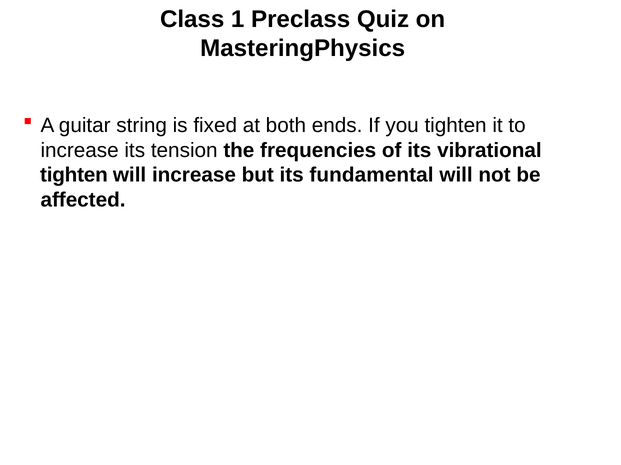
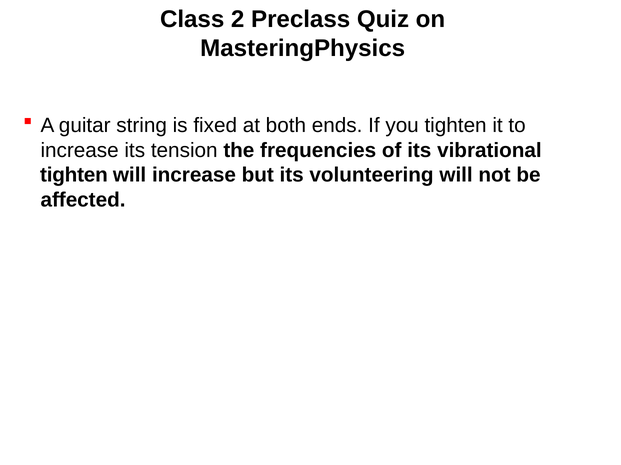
1: 1 -> 2
fundamental: fundamental -> volunteering
